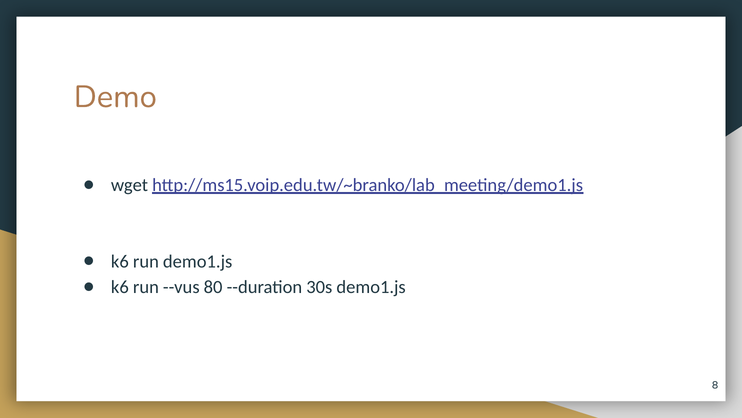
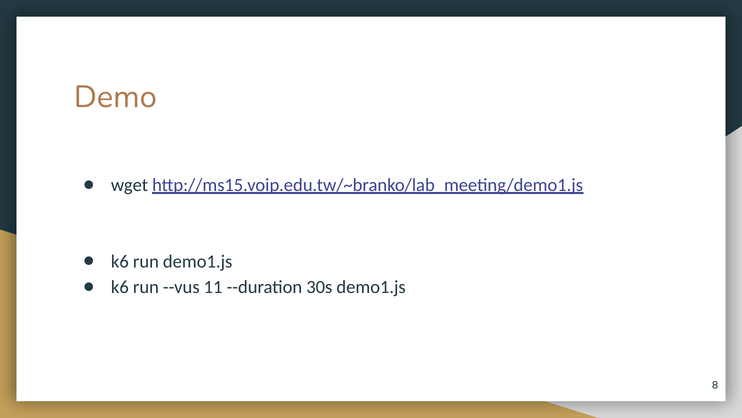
80: 80 -> 11
